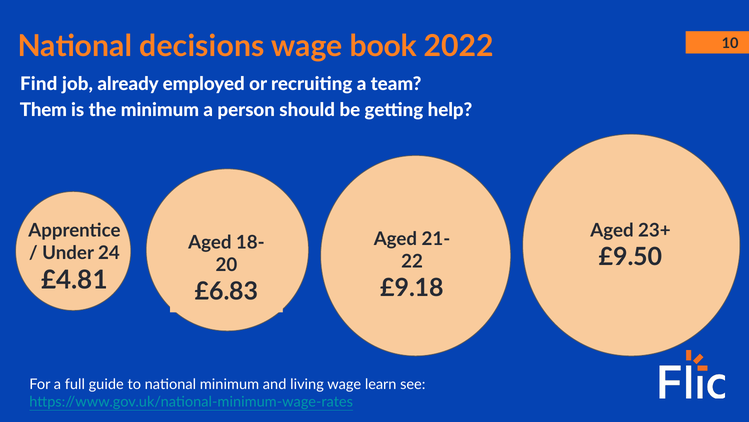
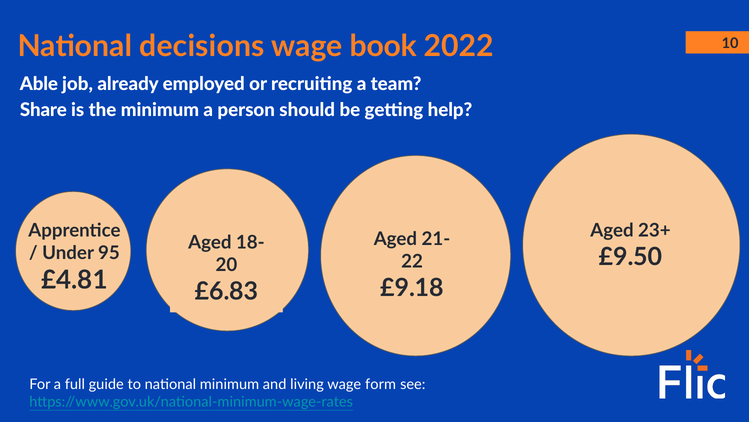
Find: Find -> Able
Them: Them -> Share
24: 24 -> 95
learn: learn -> form
